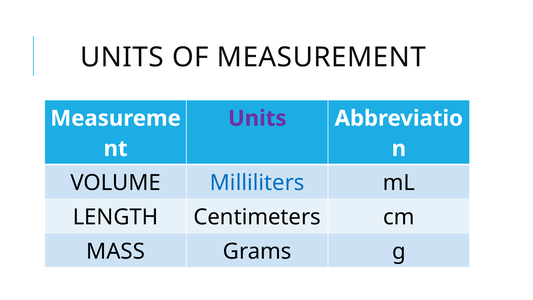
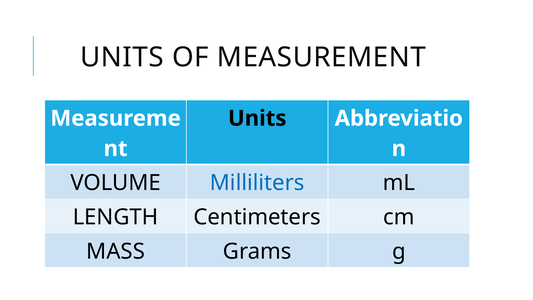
Units at (257, 118) colour: purple -> black
